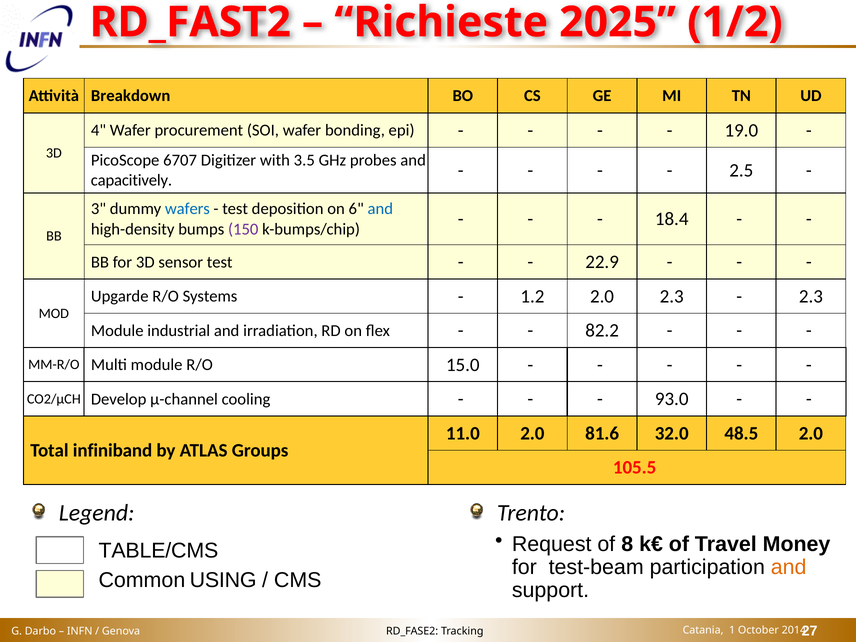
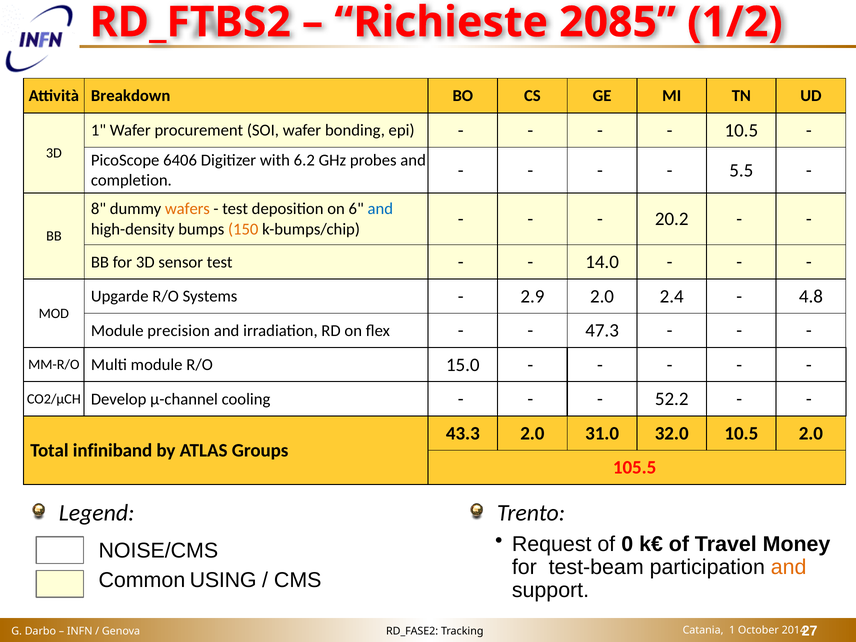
RD_FAST2: RD_FAST2 -> RD_FTBS2
2025: 2025 -> 2085
4 at (98, 130): 4 -> 1
19.0 at (741, 130): 19.0 -> 10.5
6707: 6707 -> 6406
3.5: 3.5 -> 6.2
2.5: 2.5 -> 5.5
capacitively: capacitively -> completion
3: 3 -> 8
wafers colour: blue -> orange
18.4: 18.4 -> 20.2
150 colour: purple -> orange
22.9: 22.9 -> 14.0
1.2: 1.2 -> 2.9
2.0 2.3: 2.3 -> 2.4
2.3 at (811, 296): 2.3 -> 4.8
industrial: industrial -> precision
82.2: 82.2 -> 47.3
93.0: 93.0 -> 52.2
11.0: 11.0 -> 43.3
81.6: 81.6 -> 31.0
32.0 48.5: 48.5 -> 10.5
8: 8 -> 0
TABLE/CMS: TABLE/CMS -> NOISE/CMS
